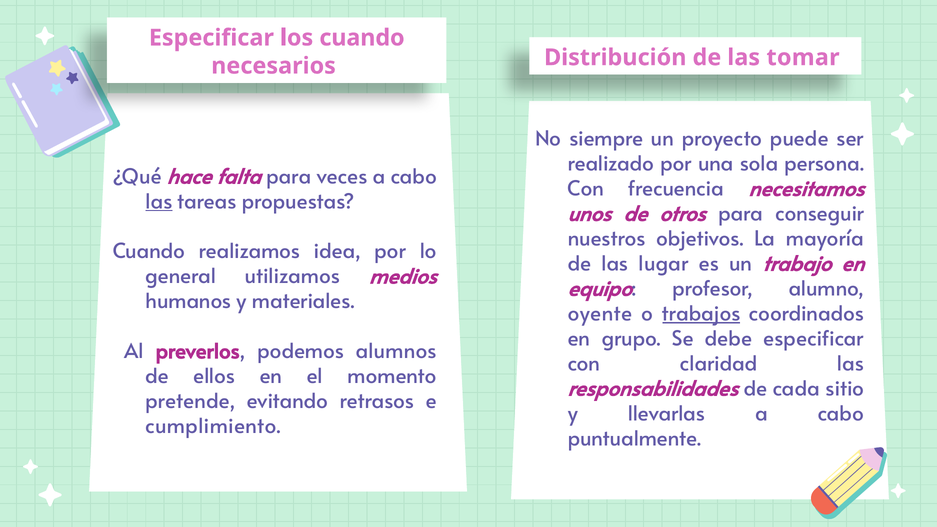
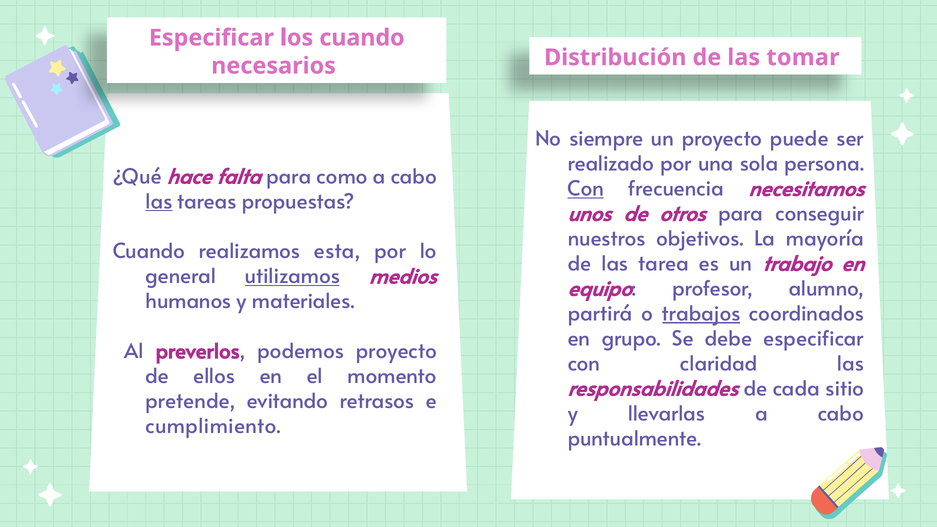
veces: veces -> como
Con at (586, 189) underline: none -> present
idea: idea -> esta
lugar: lugar -> tarea
utilizamos underline: none -> present
oyente: oyente -> partirá
podemos alumnos: alumnos -> proyecto
